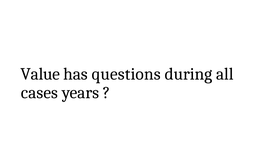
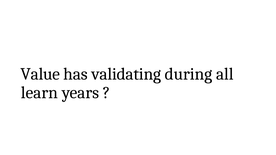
questions: questions -> validating
cases: cases -> learn
